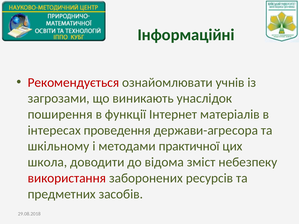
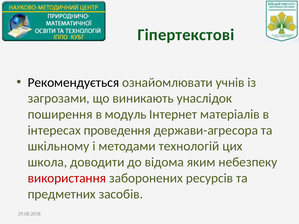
Інформаційні: Інформаційні -> Гіпертекстові
Рекомендується colour: red -> black
функції: функції -> модуль
практичної: практичної -> технологій
зміст: зміст -> яким
